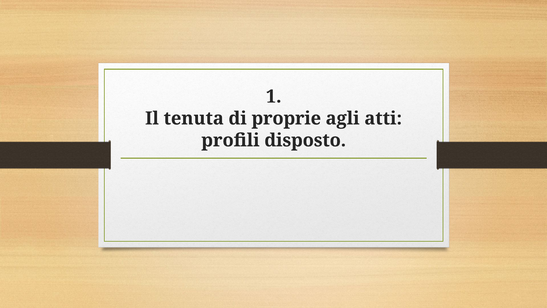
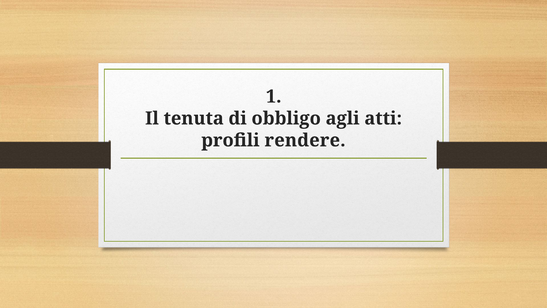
proprie: proprie -> obbligo
disposto: disposto -> rendere
